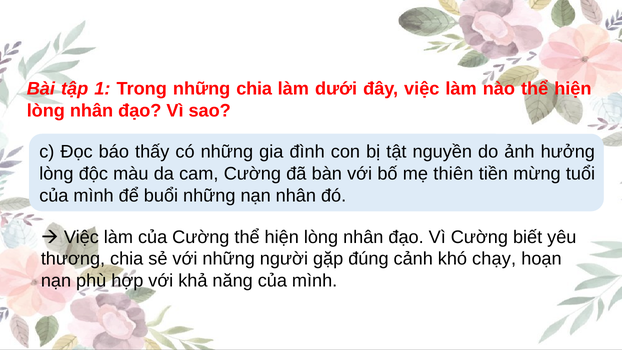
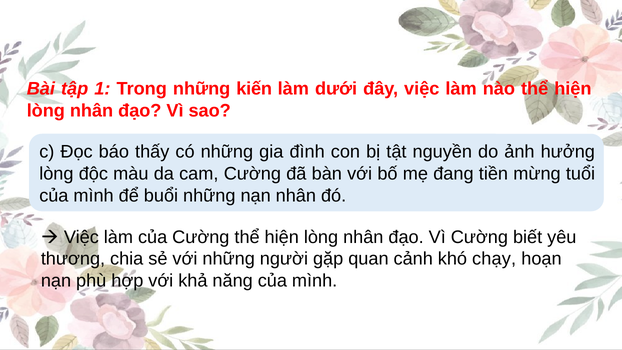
những chia: chia -> kiến
thiên: thiên -> đang
đúng: đúng -> quan
